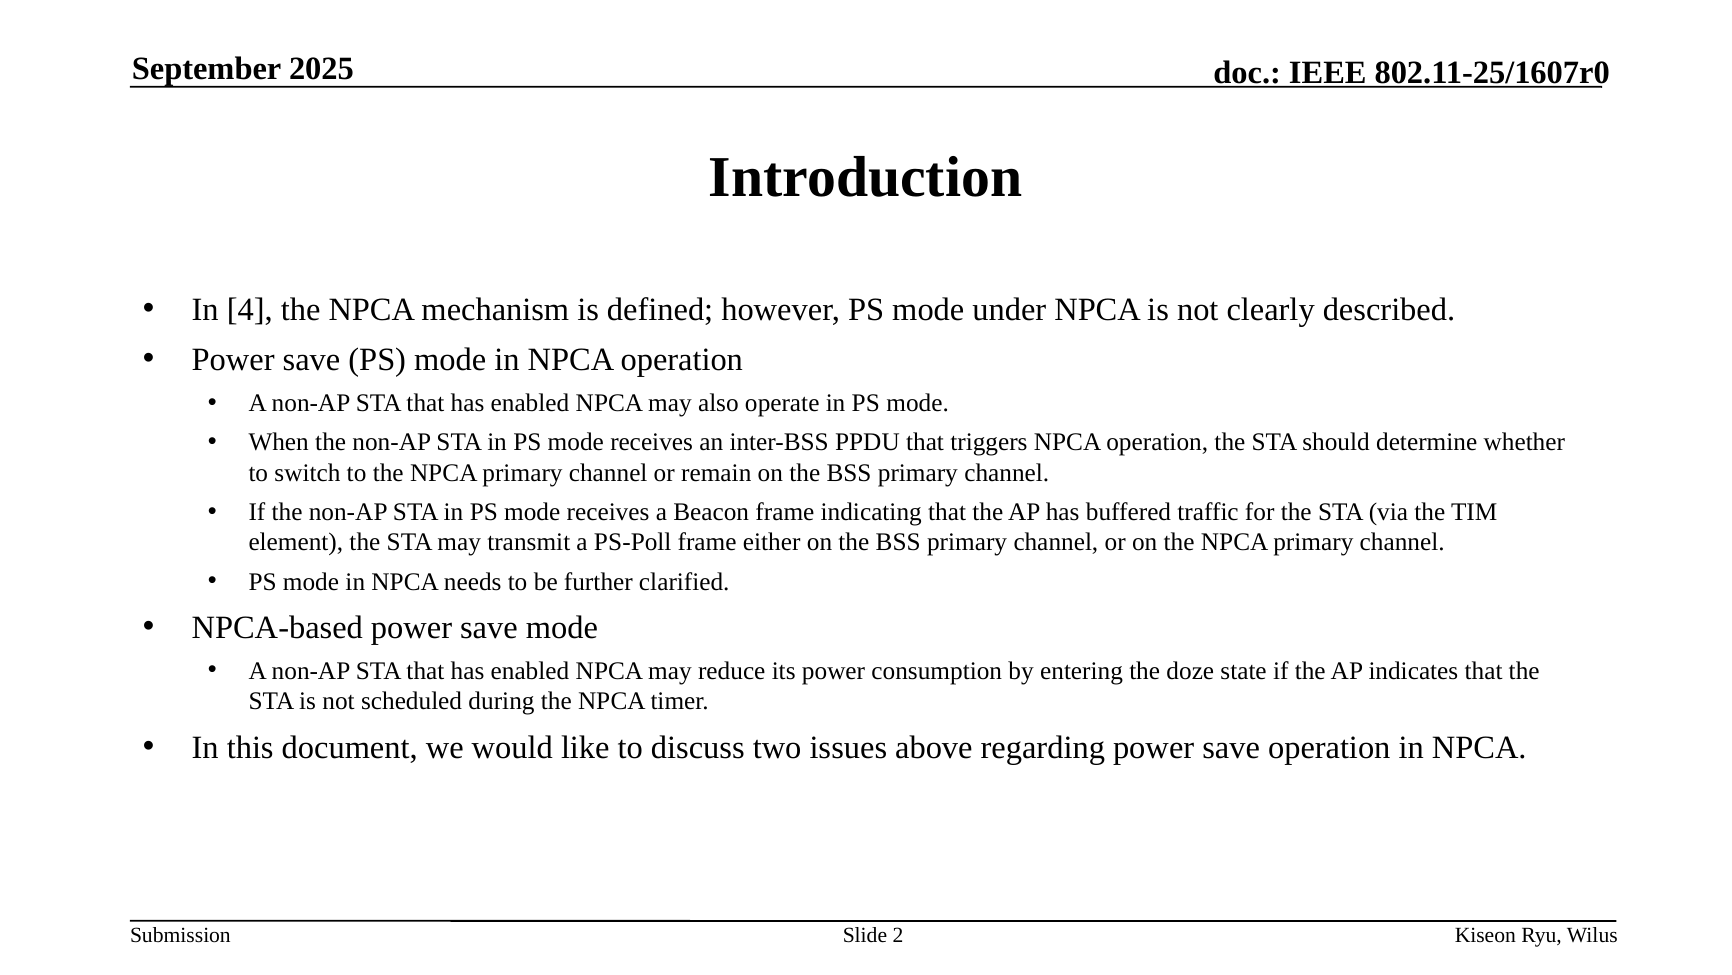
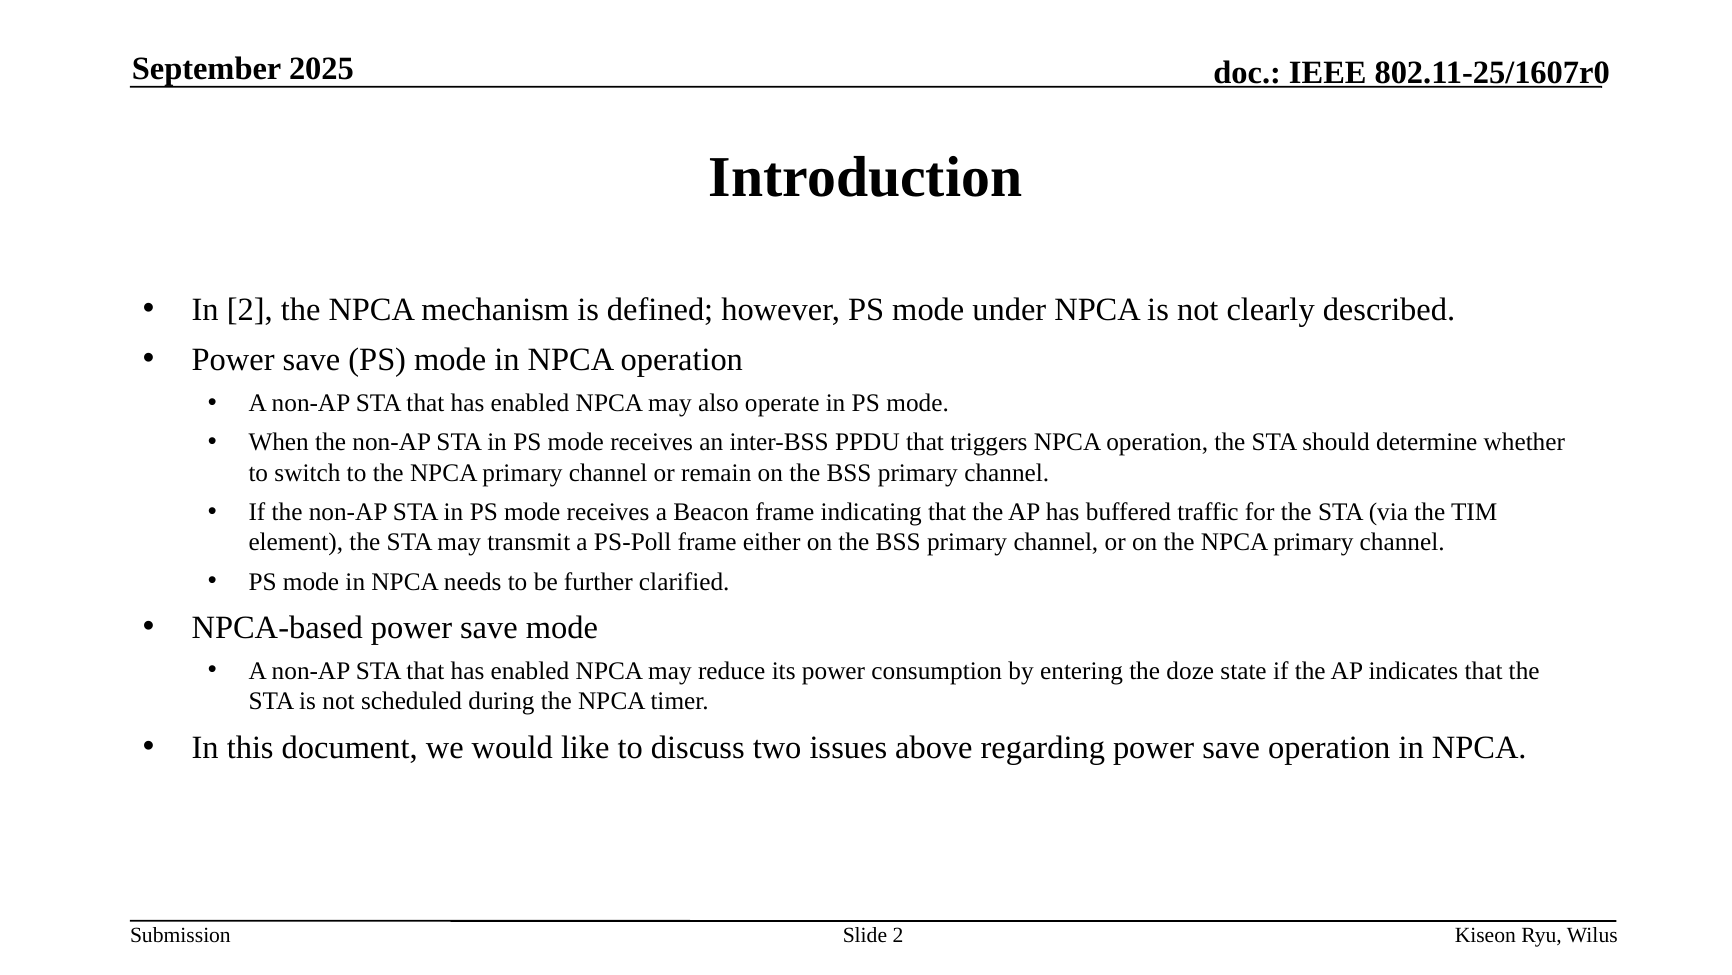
In 4: 4 -> 2
